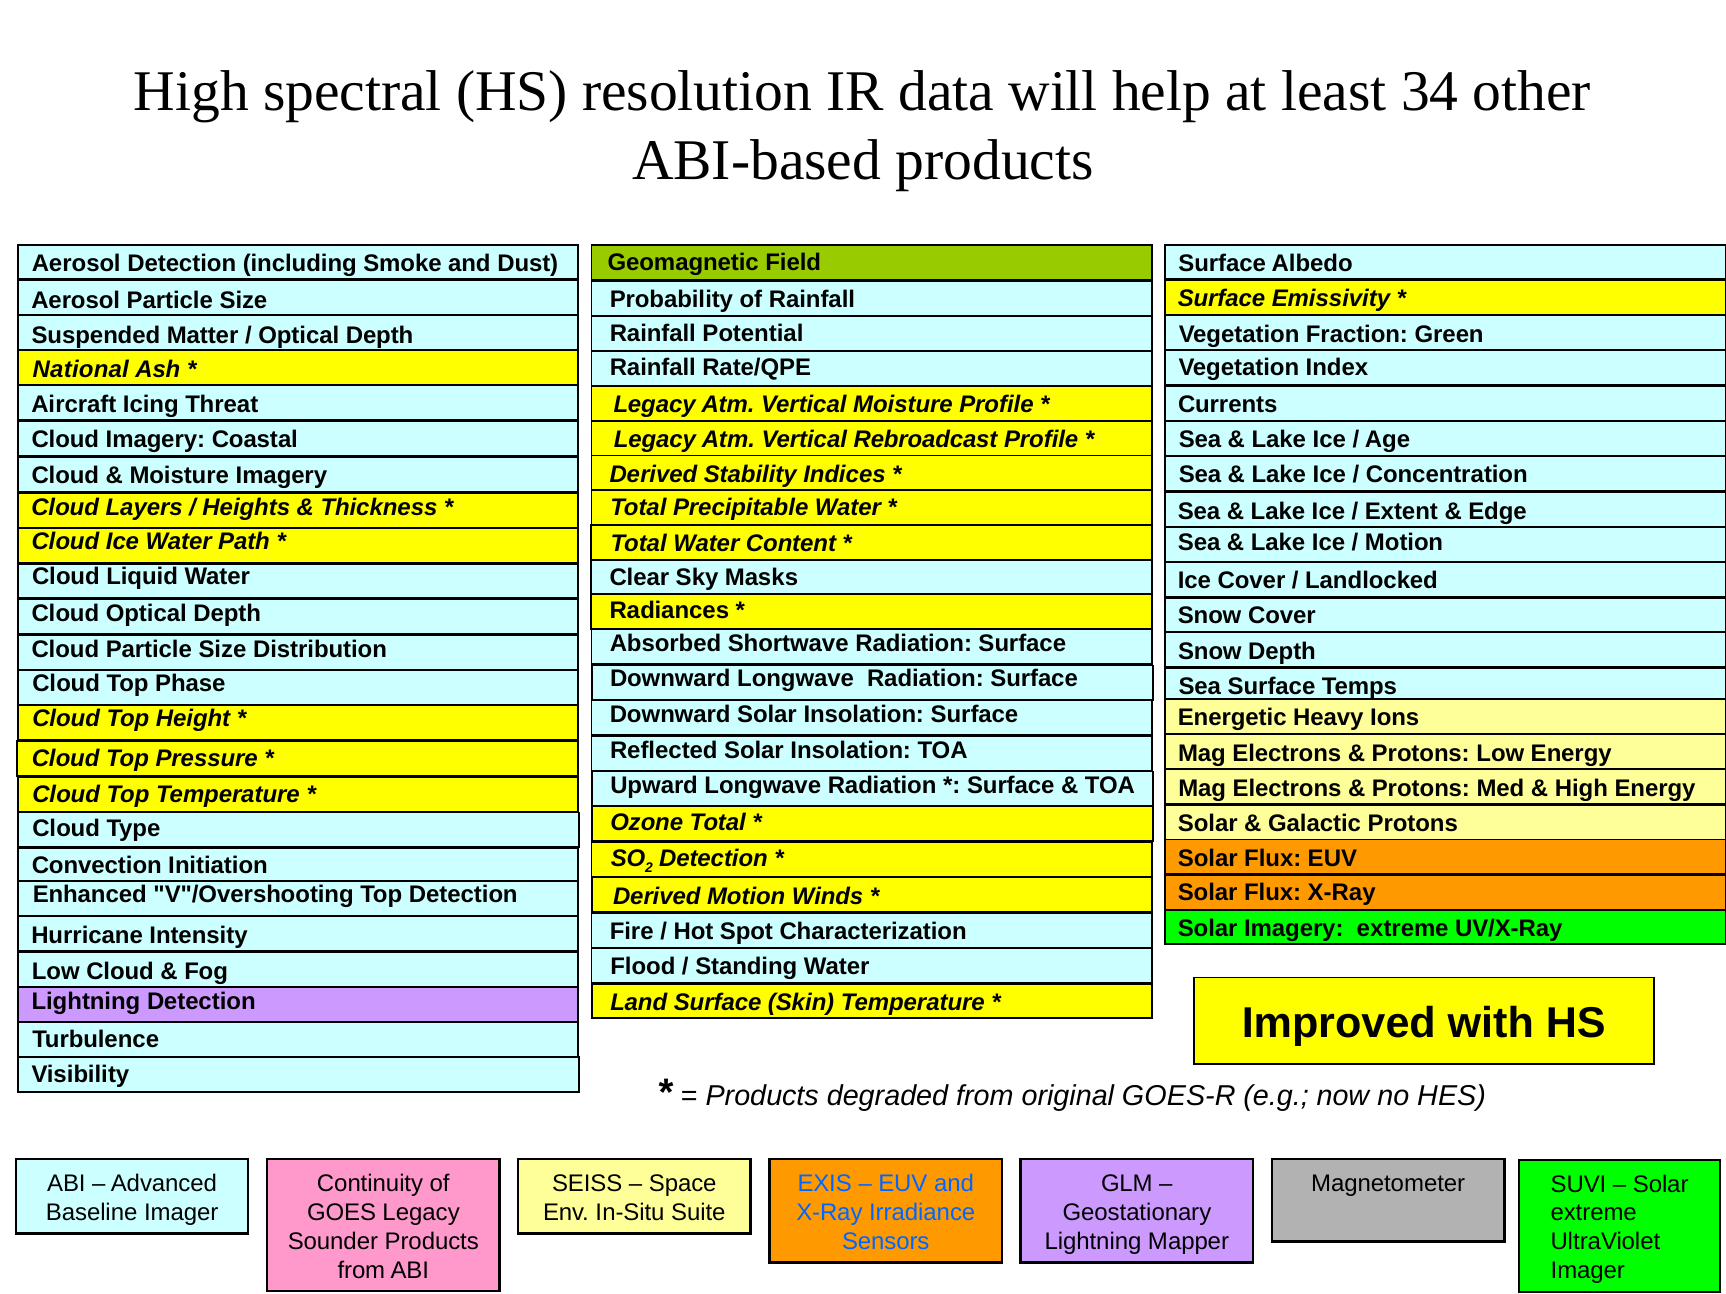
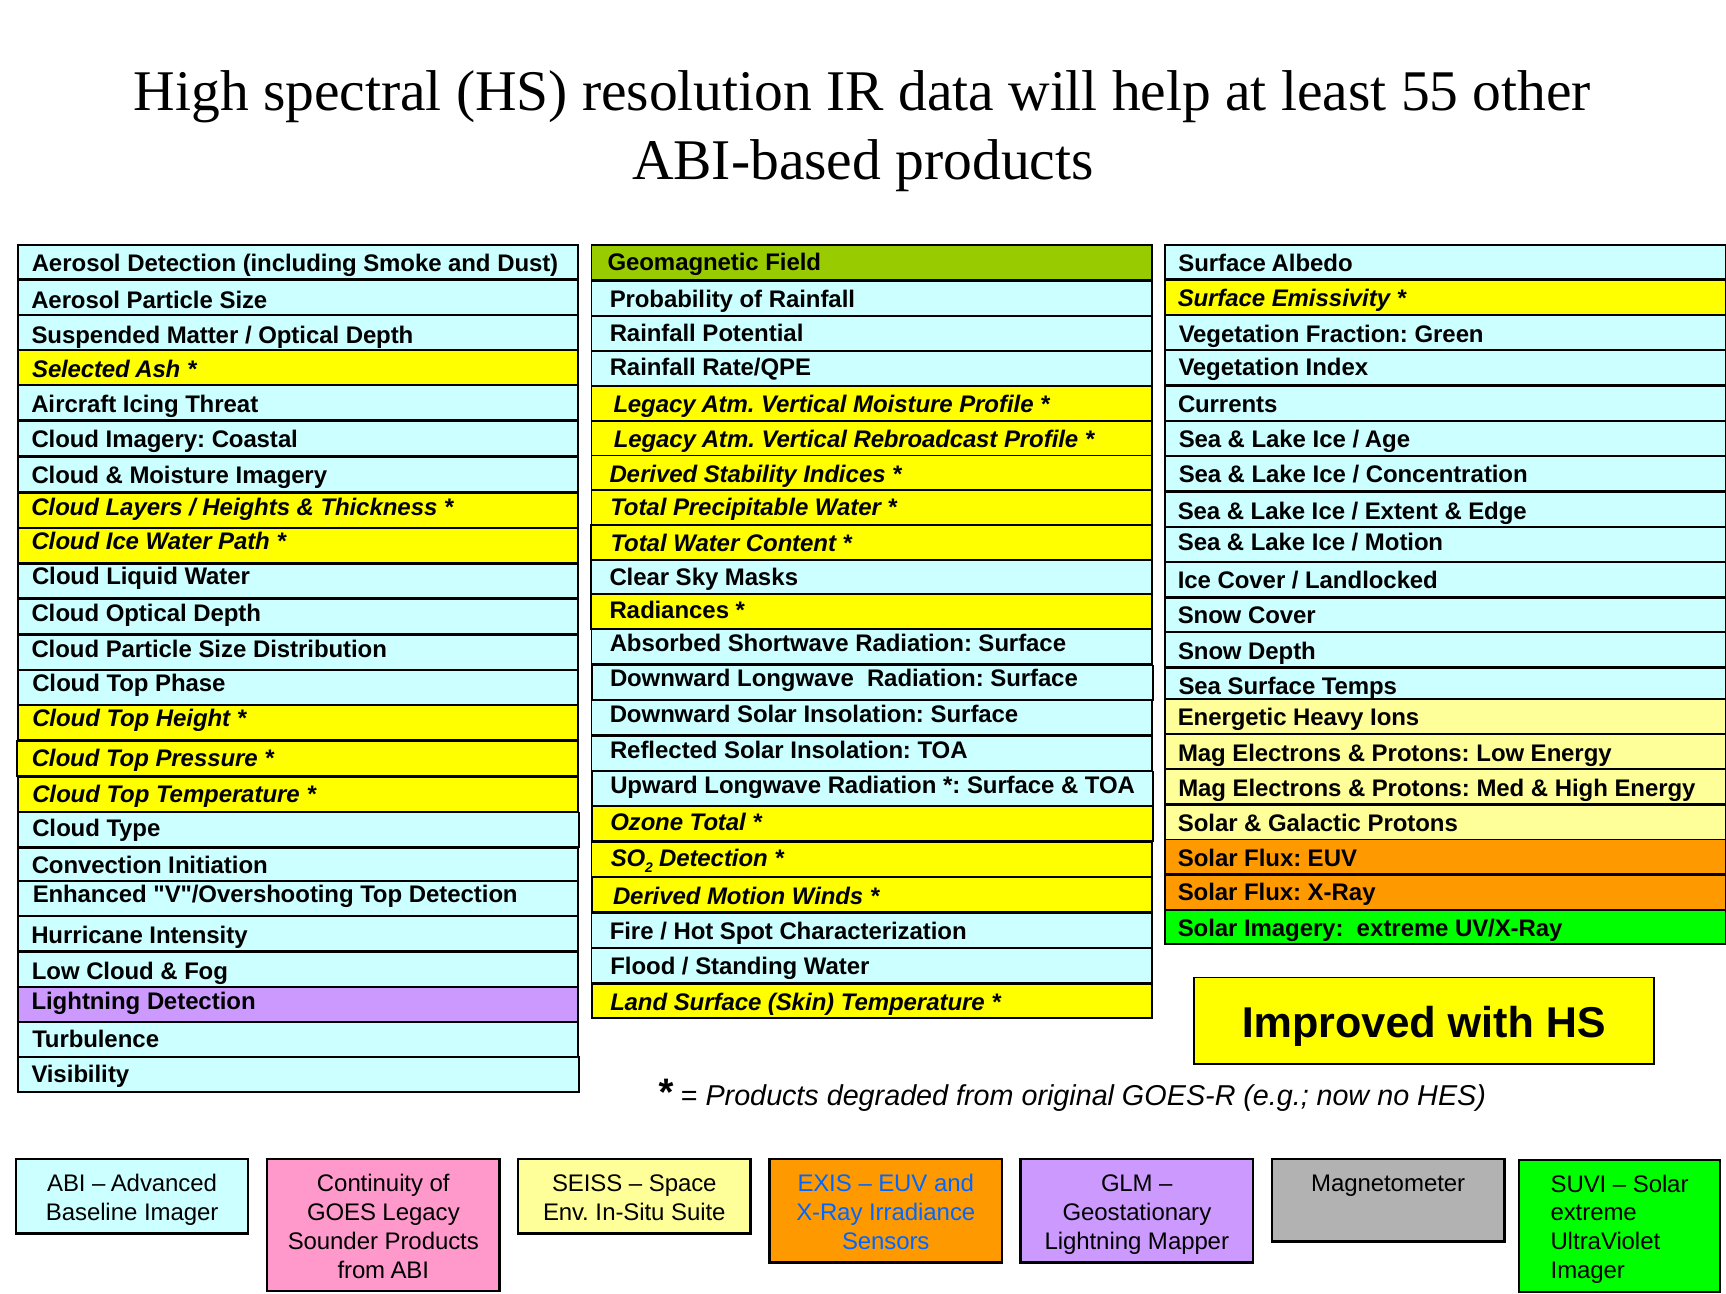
34: 34 -> 55
National: National -> Selected
